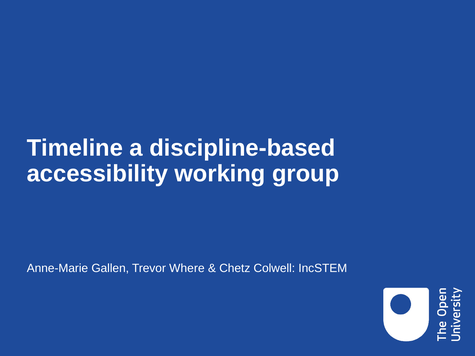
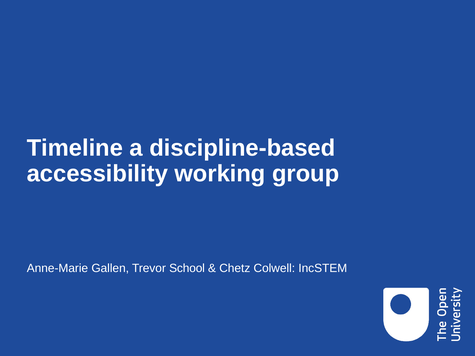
Where: Where -> School
